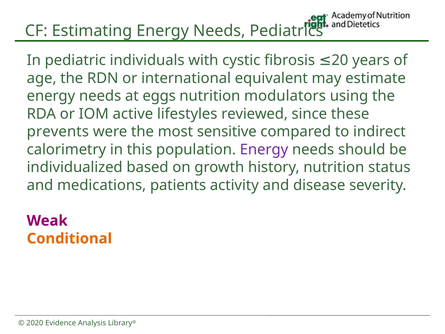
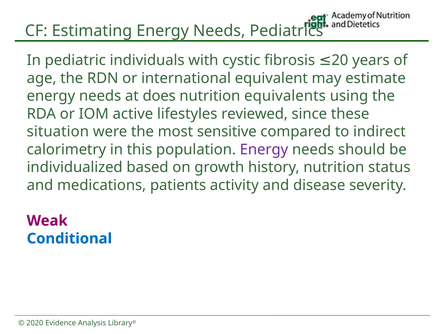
eggs: eggs -> does
modulators: modulators -> equivalents
prevents: prevents -> situation
Conditional colour: orange -> blue
